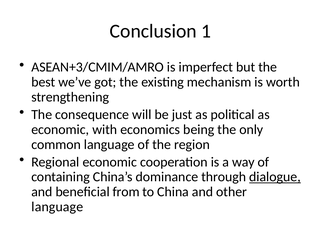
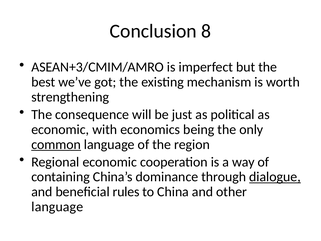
1: 1 -> 8
common underline: none -> present
from: from -> rules
